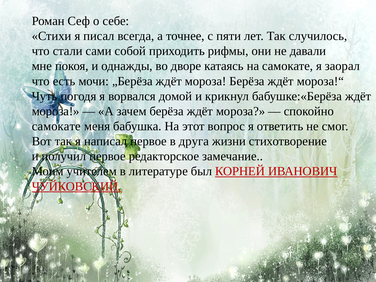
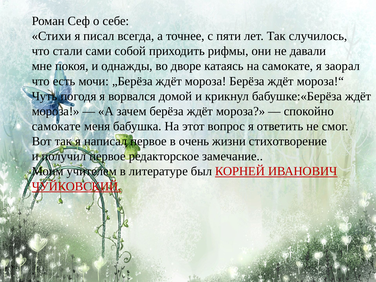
друга: друга -> очень
